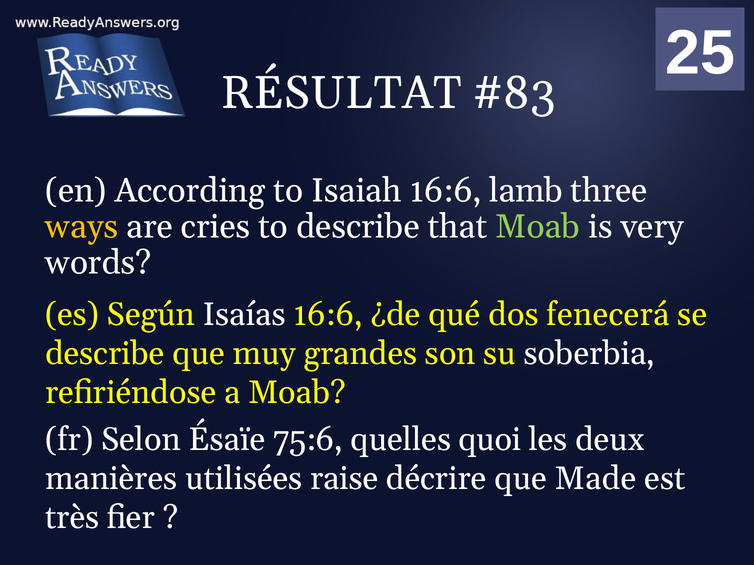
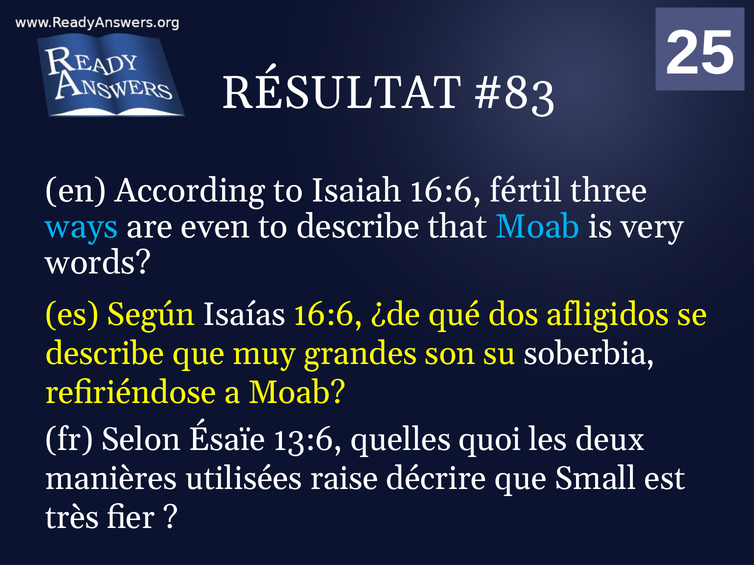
lamb: lamb -> fértil
ways colour: yellow -> light blue
cries: cries -> even
Moab at (538, 227) colour: light green -> light blue
fenecerá: fenecerá -> afligidos
75:6: 75:6 -> 13:6
Made: Made -> Small
